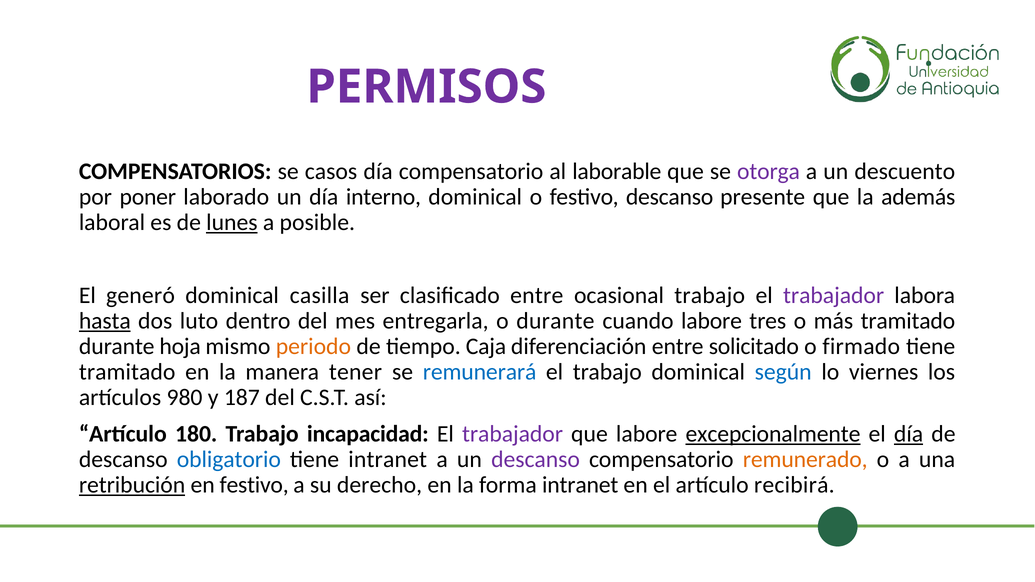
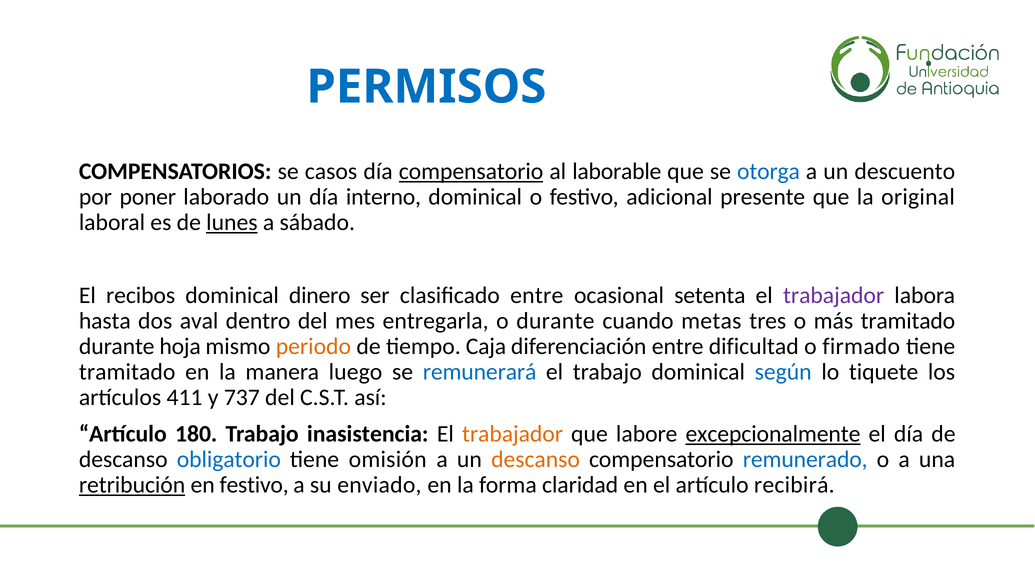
PERMISOS colour: purple -> blue
compensatorio at (471, 172) underline: none -> present
otorga colour: purple -> blue
festivo descanso: descanso -> adicional
además: además -> original
posible: posible -> sábado
generó: generó -> recibos
casilla: casilla -> dinero
ocasional trabajo: trabajo -> setenta
hasta underline: present -> none
luto: luto -> aval
cuando labore: labore -> metas
solicitado: solicitado -> dificultad
tener: tener -> luego
viernes: viernes -> tiquete
980: 980 -> 411
187: 187 -> 737
incapacidad: incapacidad -> inasistencia
trabajador at (513, 434) colour: purple -> orange
día at (909, 434) underline: present -> none
tiene intranet: intranet -> omisión
descanso at (536, 460) colour: purple -> orange
remunerado colour: orange -> blue
derecho: derecho -> enviado
forma intranet: intranet -> claridad
